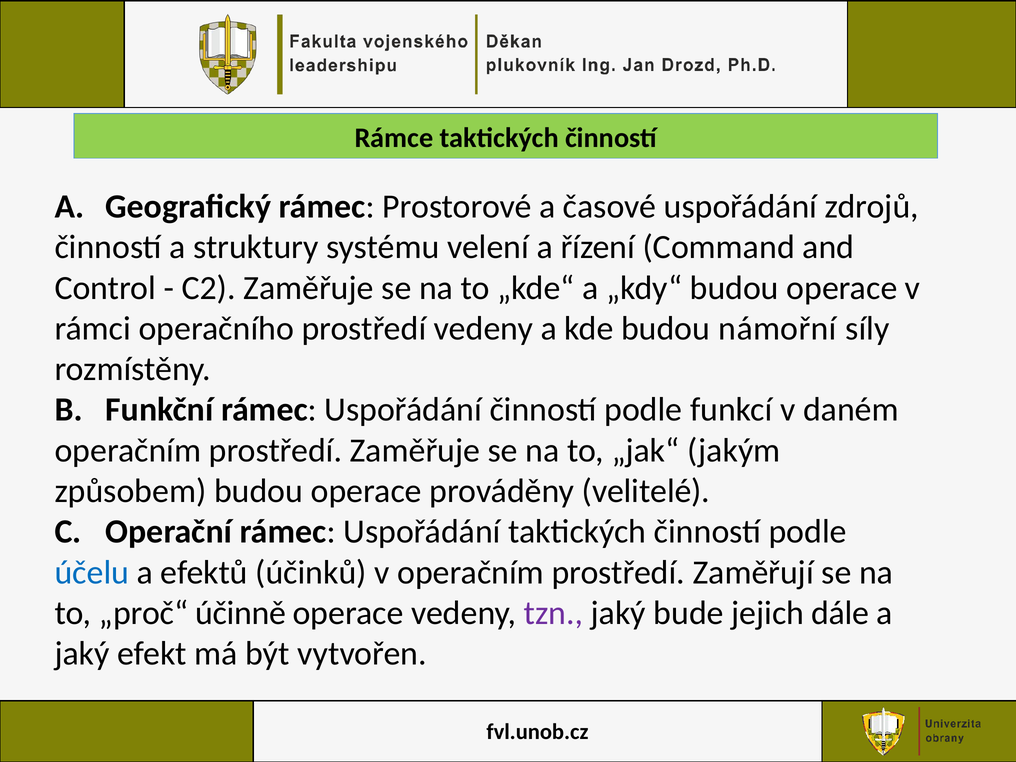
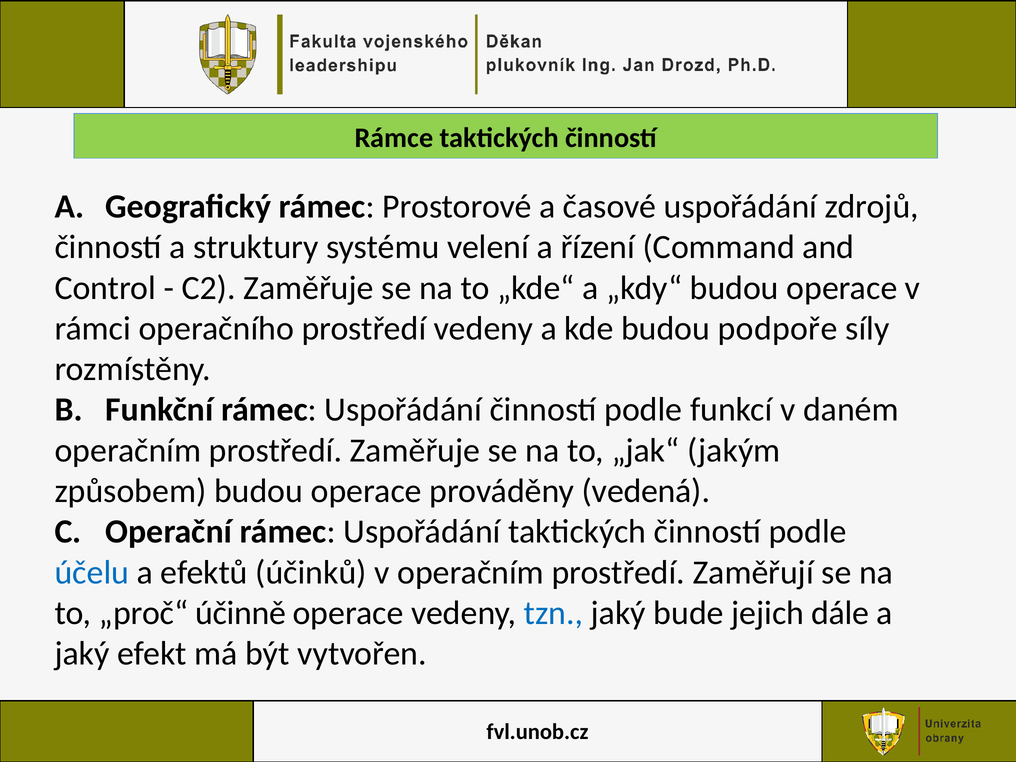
námořní: námořní -> podpoře
velitelé: velitelé -> vedená
tzn colour: purple -> blue
